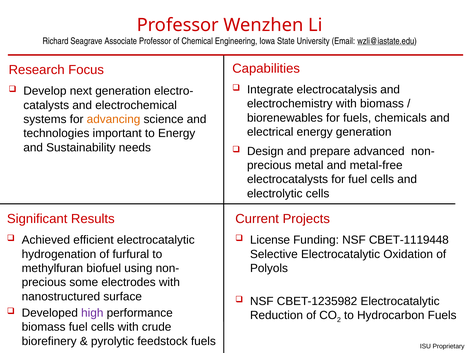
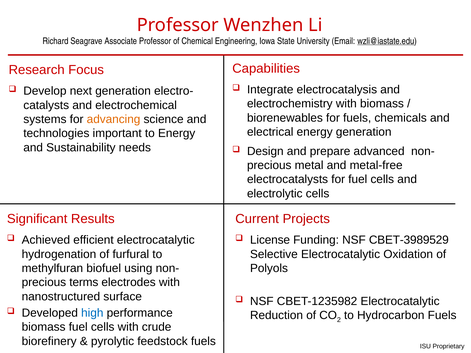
CBET-1119448: CBET-1119448 -> CBET-3989529
some: some -> terms
high colour: purple -> blue
